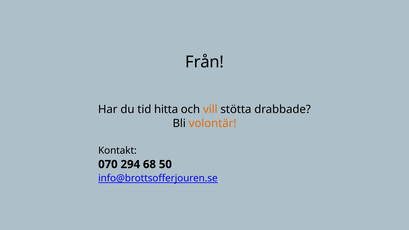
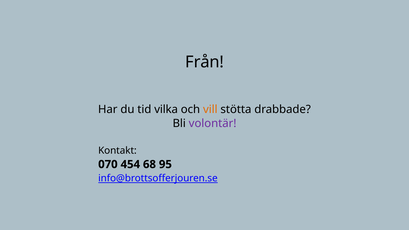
hitta: hitta -> vilka
volontär colour: orange -> purple
294: 294 -> 454
50: 50 -> 95
